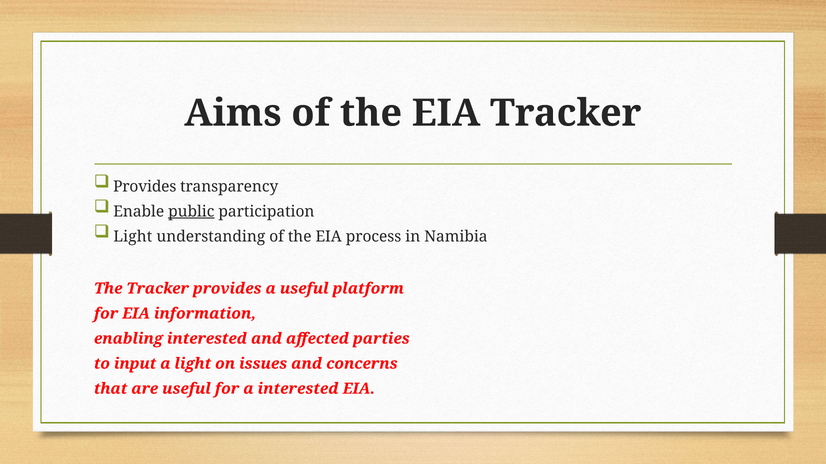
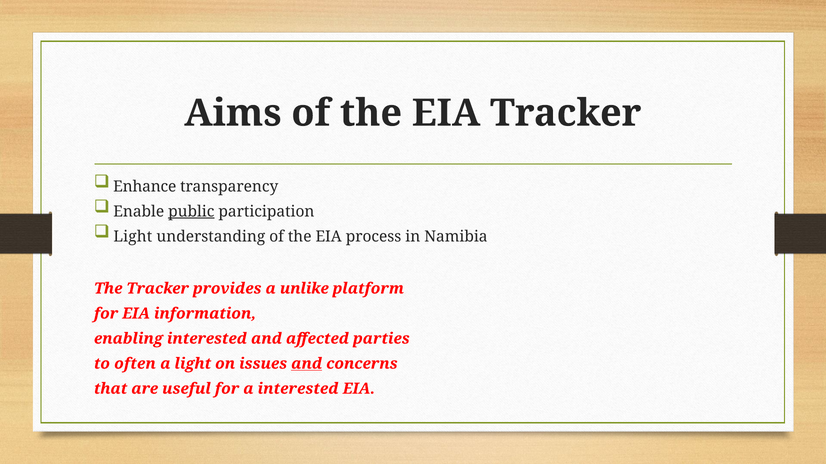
Provides at (145, 187): Provides -> Enhance
a useful: useful -> unlike
input: input -> often
and at (307, 364) underline: none -> present
